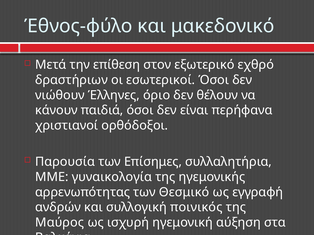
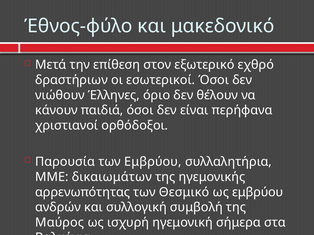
των Επίσημες: Επίσημες -> Εμβρύου
γυναικολογία: γυναικολογία -> δικαιωμάτων
ως εγγραφή: εγγραφή -> εμβρύου
ποινικός: ποινικός -> συμβολή
αύξηση: αύξηση -> σήμερα
